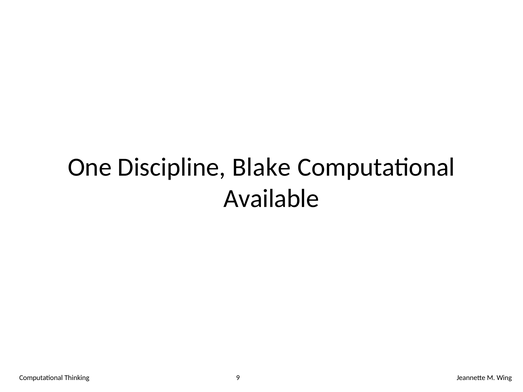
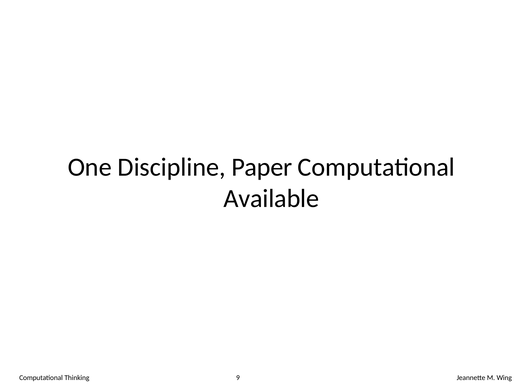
Blake: Blake -> Paper
